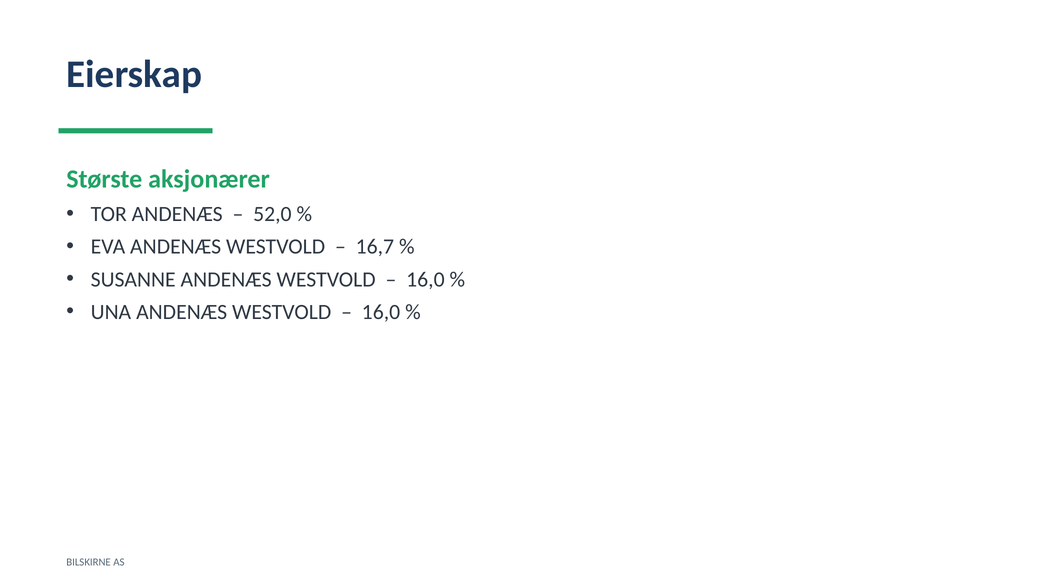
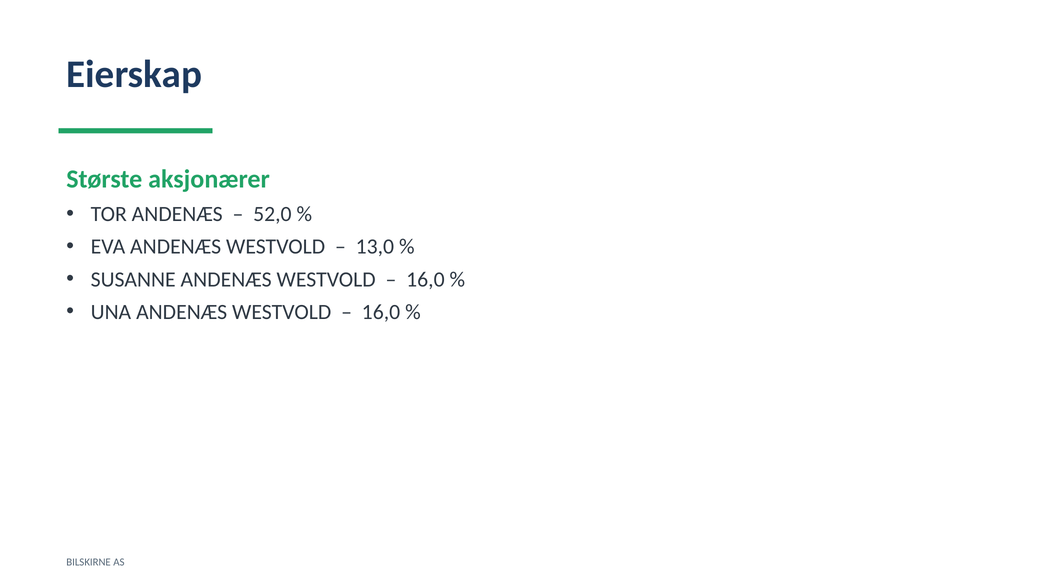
16,7: 16,7 -> 13,0
